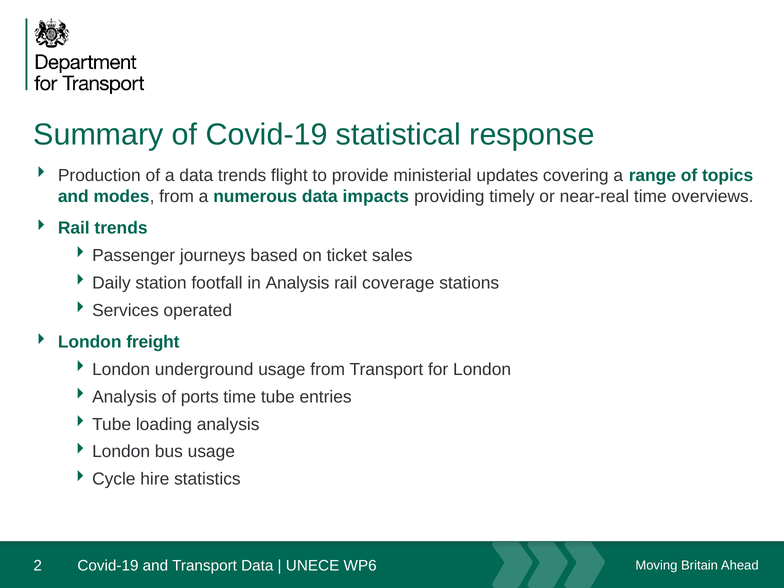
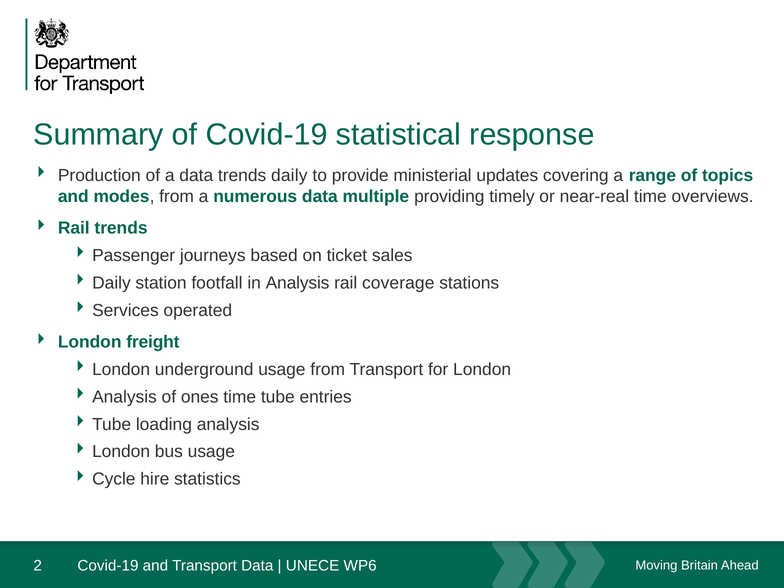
trends flight: flight -> daily
impacts: impacts -> multiple
ports: ports -> ones
